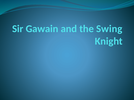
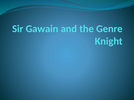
Swing: Swing -> Genre
